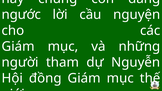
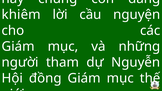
ngước: ngước -> khiêm
